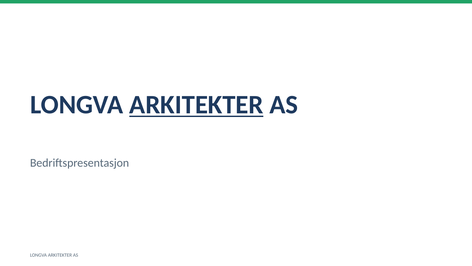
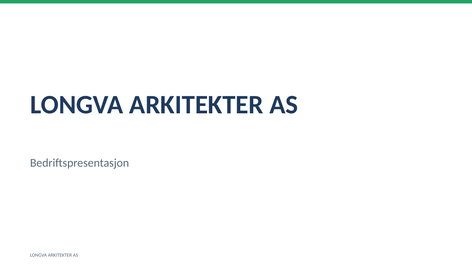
ARKITEKTER at (196, 105) underline: present -> none
